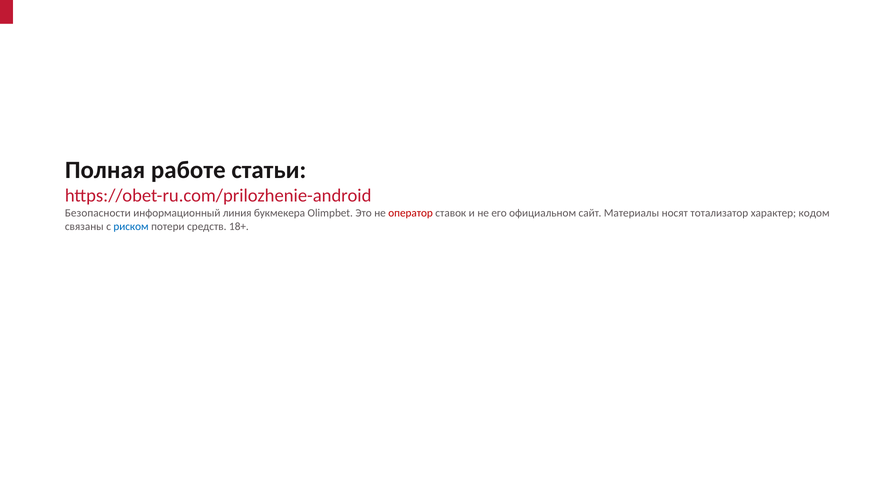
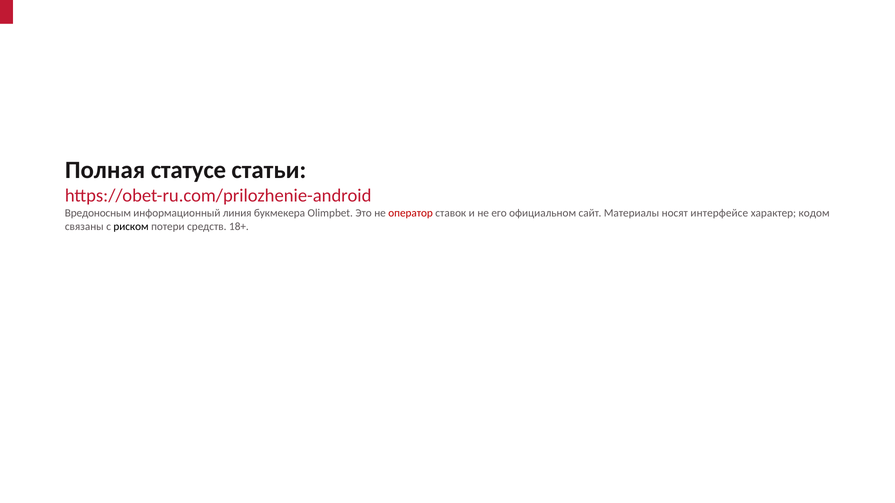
работе: работе -> статусе
Безопасности: Безопасности -> Вредоносным
тотализатор: тотализатор -> интерфейсе
риском colour: blue -> black
